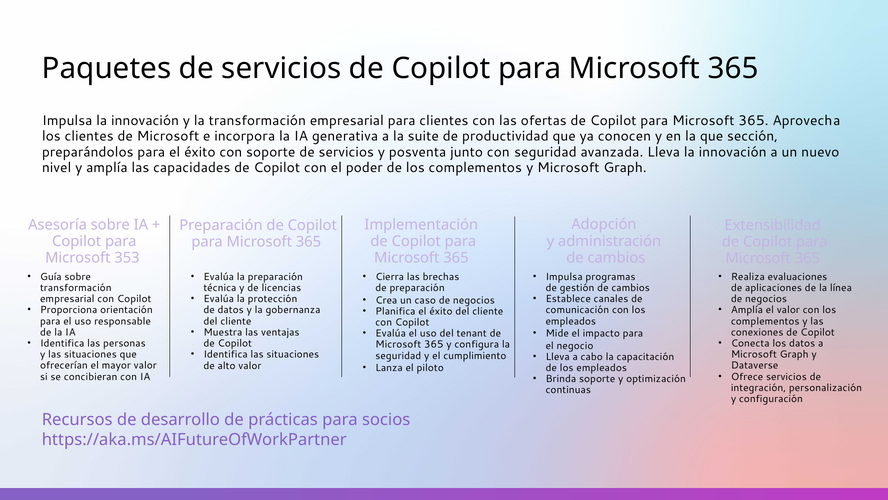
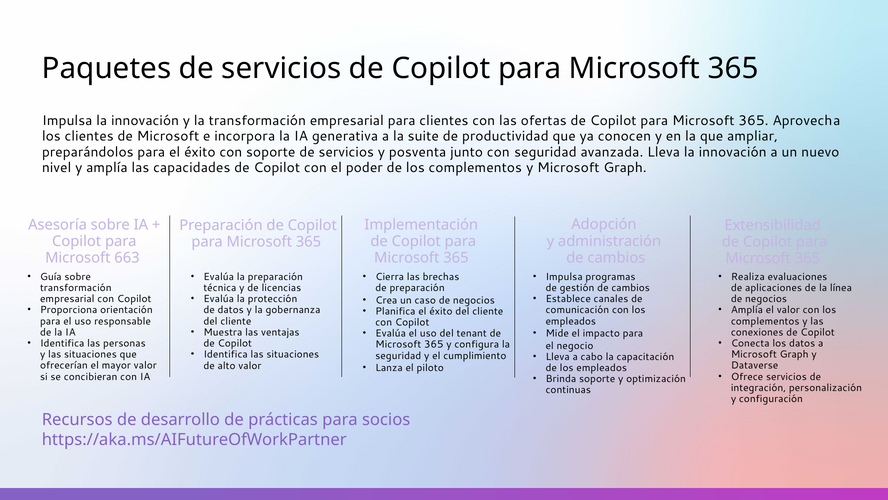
sección: sección -> ampliar
353: 353 -> 663
